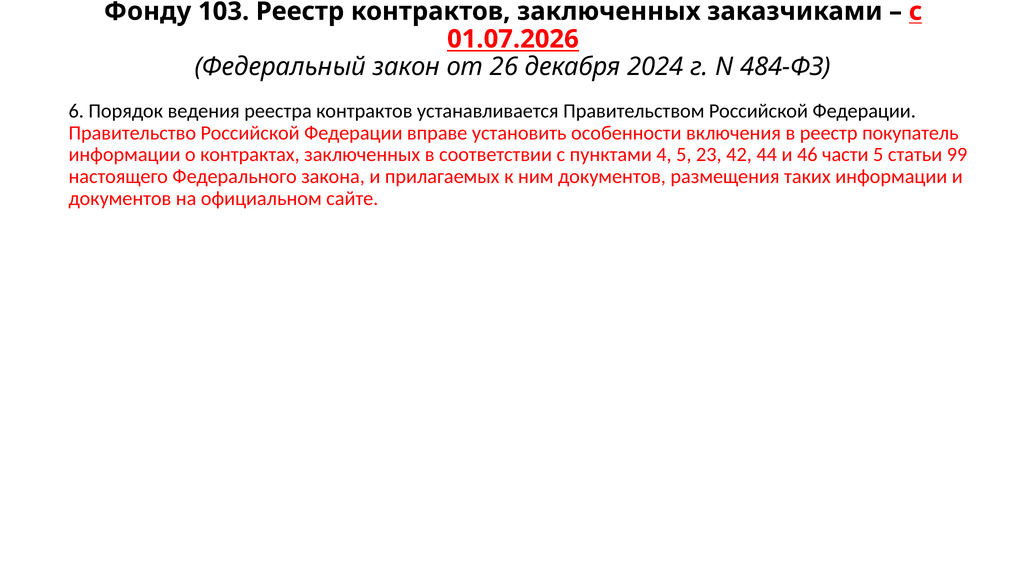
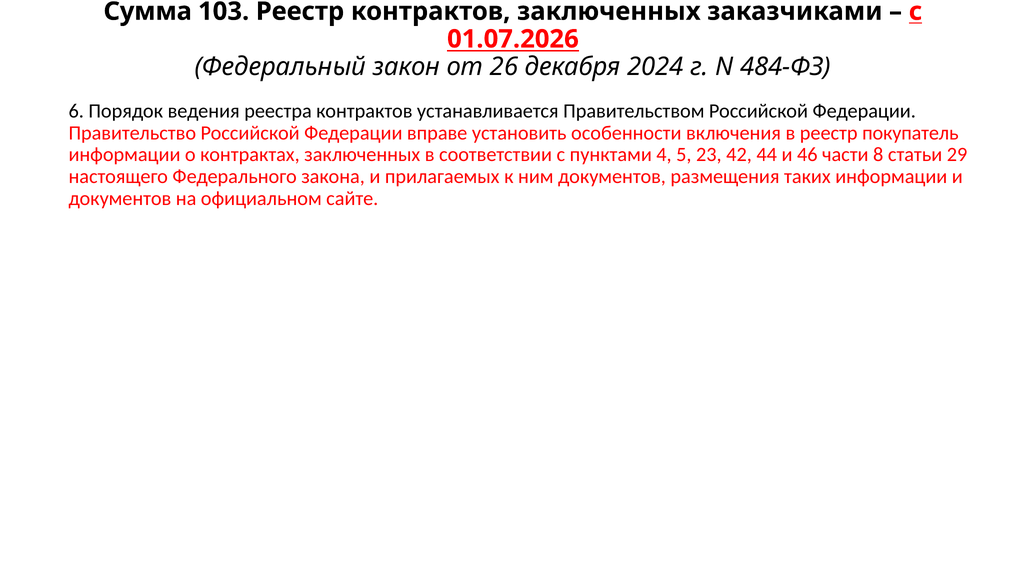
Фонду: Фонду -> Сумма
части 5: 5 -> 8
99: 99 -> 29
